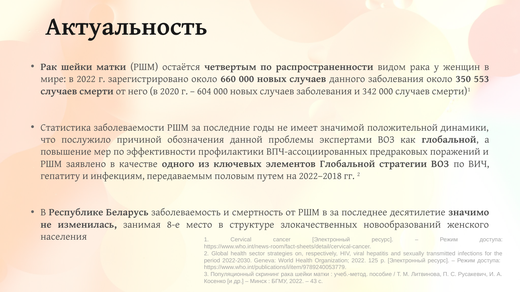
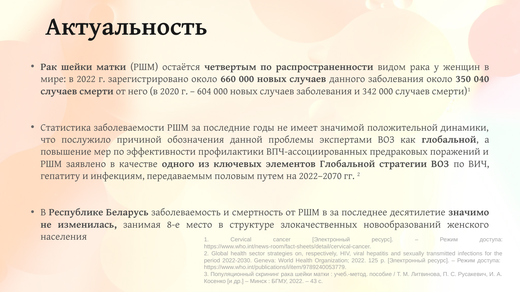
553: 553 -> 040
2022–2018: 2022–2018 -> 2022–2070
